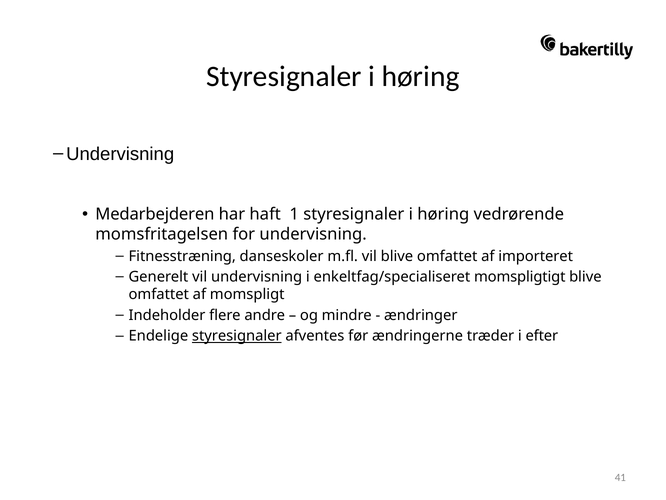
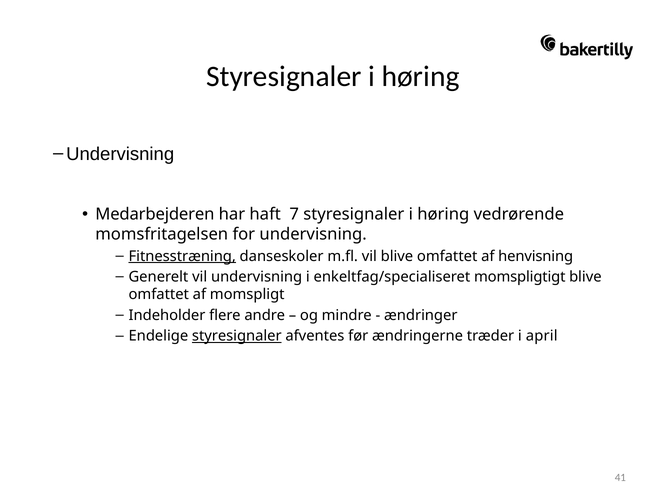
1: 1 -> 7
Fitnesstræning underline: none -> present
importeret: importeret -> henvisning
efter: efter -> april
